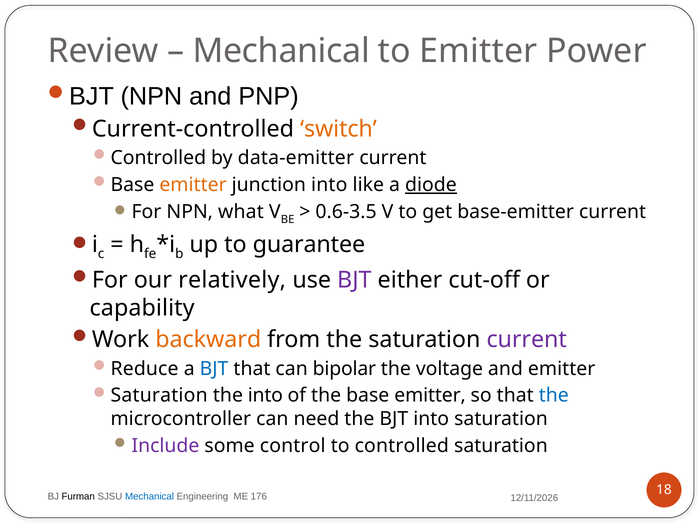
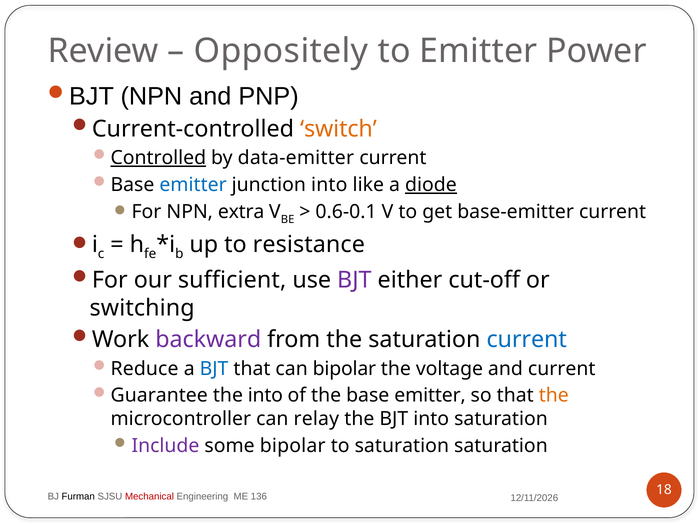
Mechanical at (281, 51): Mechanical -> Oppositely
Controlled at (158, 158) underline: none -> present
emitter at (193, 185) colour: orange -> blue
what: what -> extra
0.6-3.5: 0.6-3.5 -> 0.6-0.1
guarantee: guarantee -> resistance
relatively: relatively -> sufficient
capability: capability -> switching
backward colour: orange -> purple
current at (527, 339) colour: purple -> blue
and emitter: emitter -> current
Saturation at (159, 395): Saturation -> Guarantee
the at (554, 395) colour: blue -> orange
need: need -> relay
some control: control -> bipolar
to controlled: controlled -> saturation
Mechanical at (149, 496) colour: blue -> red
176: 176 -> 136
